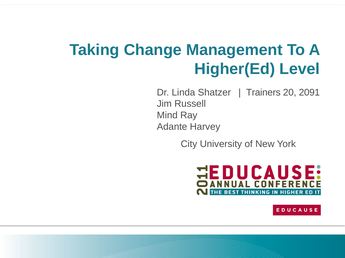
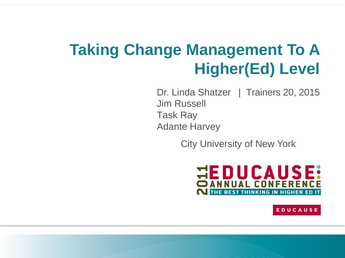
2091: 2091 -> 2015
Mind: Mind -> Task
